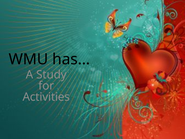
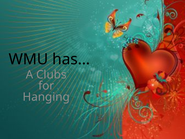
Study: Study -> Clubs
Activities: Activities -> Hanging
